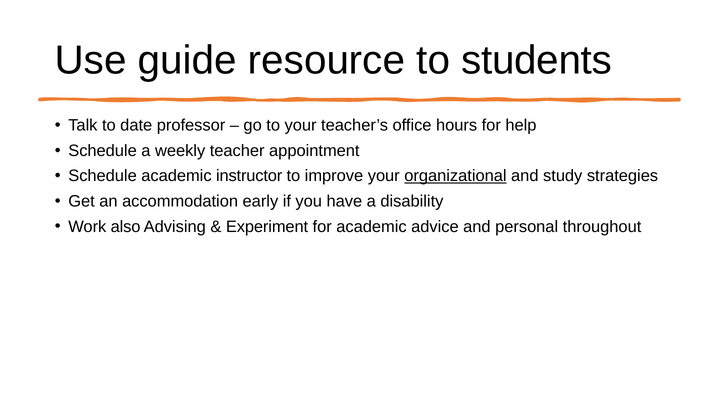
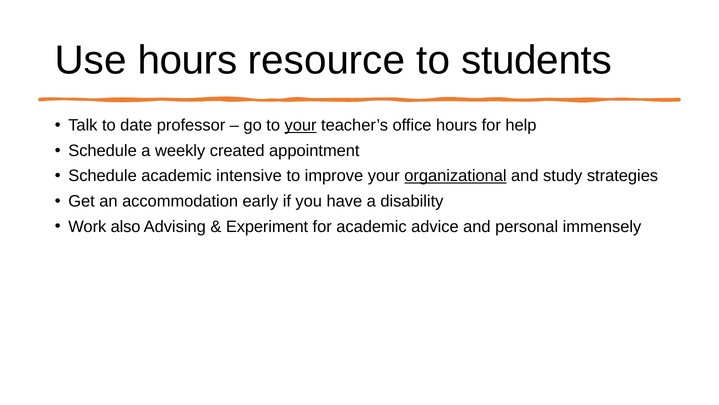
Use guide: guide -> hours
your at (301, 125) underline: none -> present
teacher: teacher -> created
instructor: instructor -> intensive
throughout: throughout -> immensely
